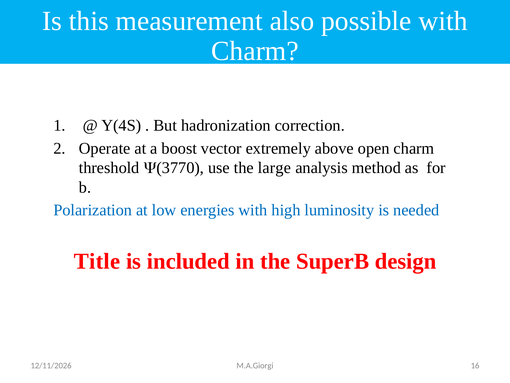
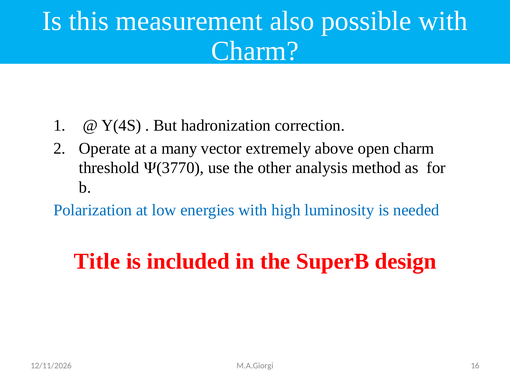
boost: boost -> many
large: large -> other
